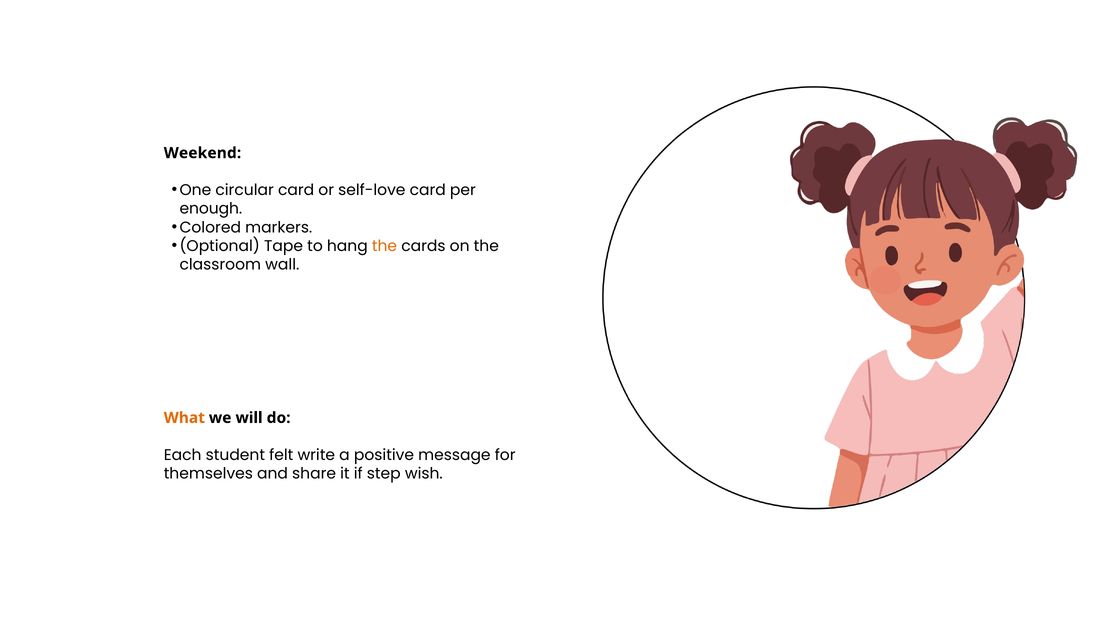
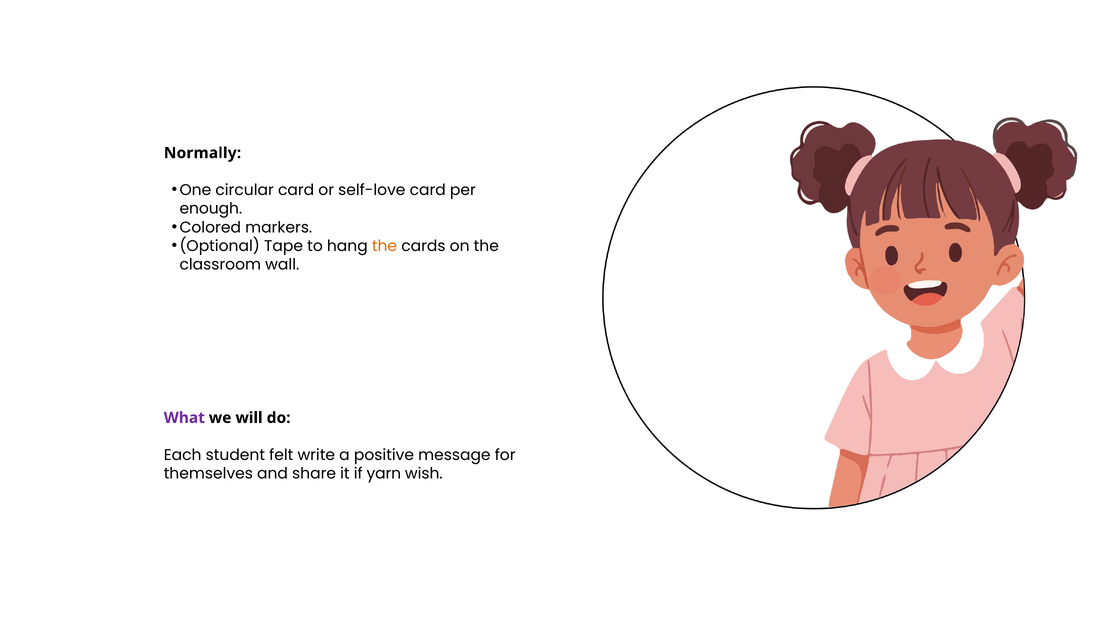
Weekend: Weekend -> Normally
What colour: orange -> purple
step: step -> yarn
